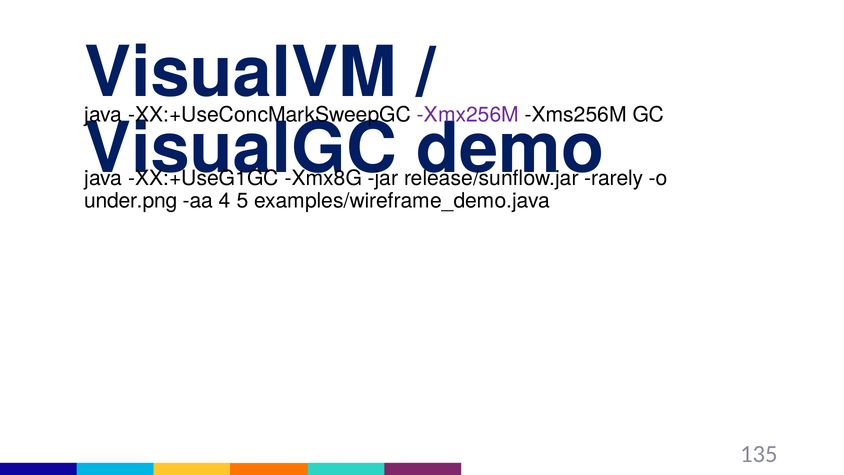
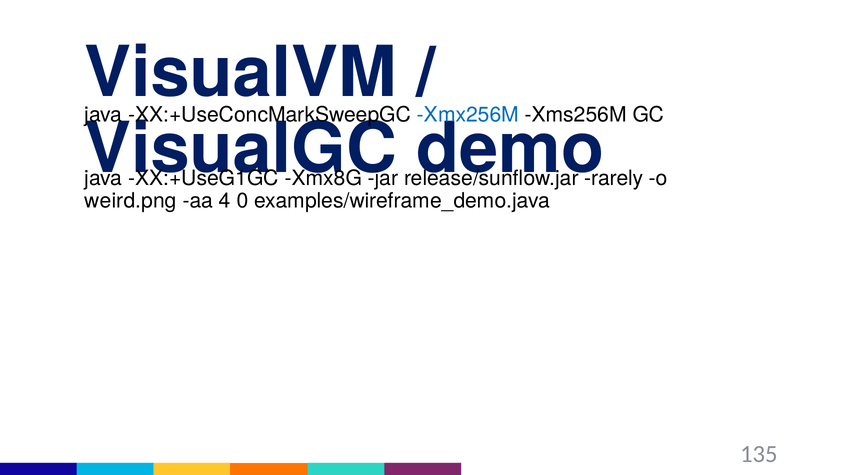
Xmx256M colour: purple -> blue
under.png: under.png -> weird.png
5: 5 -> 0
